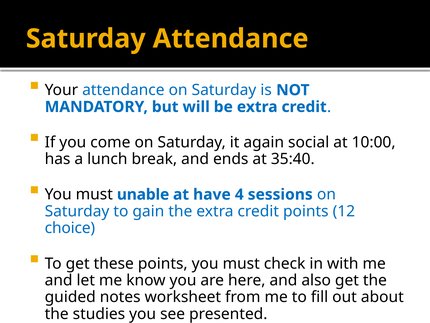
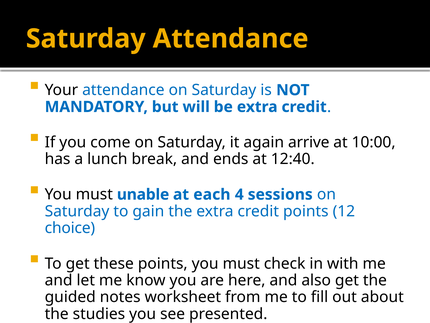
social: social -> arrive
35:40: 35:40 -> 12:40
have: have -> each
